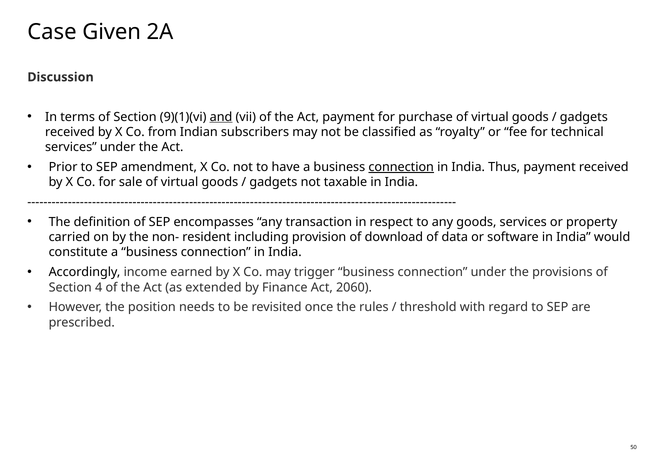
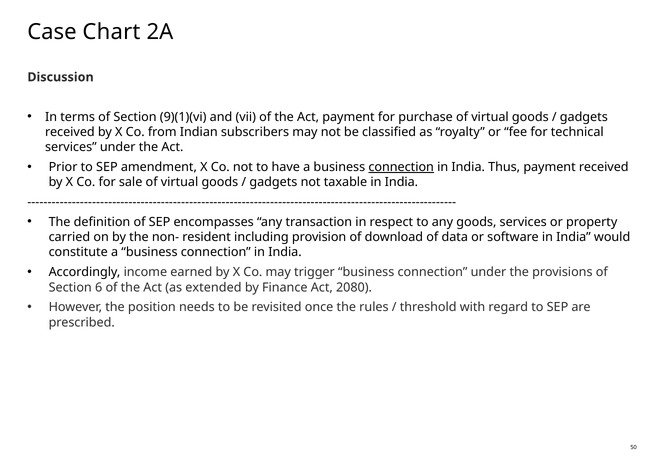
Given: Given -> Chart
and underline: present -> none
4: 4 -> 6
2060: 2060 -> 2080
